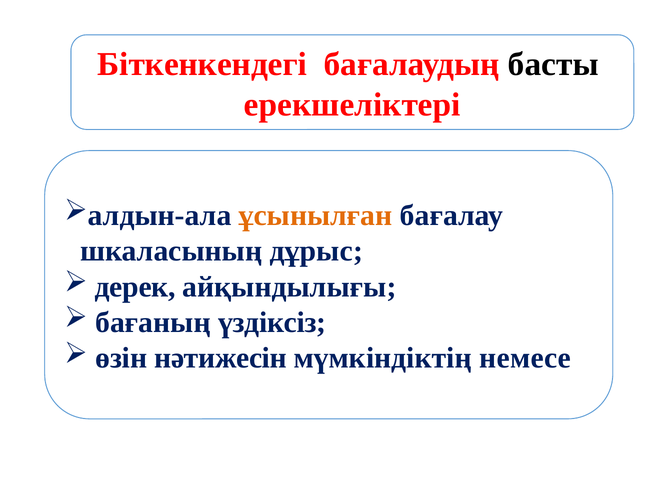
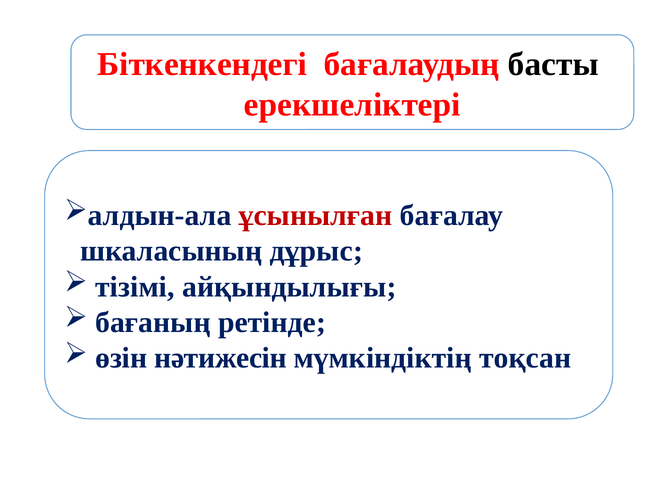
ұсынылған colour: orange -> red
дерек: дерек -> тізімі
үздіксіз: үздіксіз -> ретінде
немесе: немесе -> тоқсан
